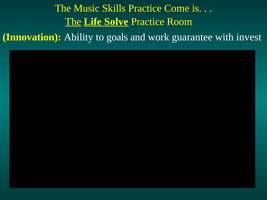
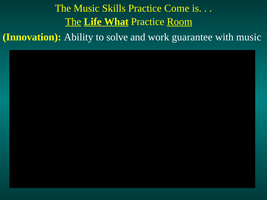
Solve: Solve -> What
Room underline: none -> present
goals: goals -> solve
with invest: invest -> music
